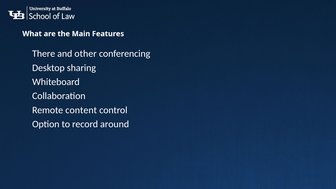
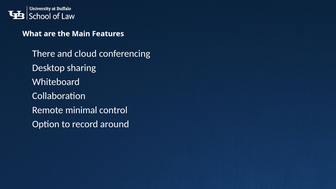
other: other -> cloud
content: content -> minimal
